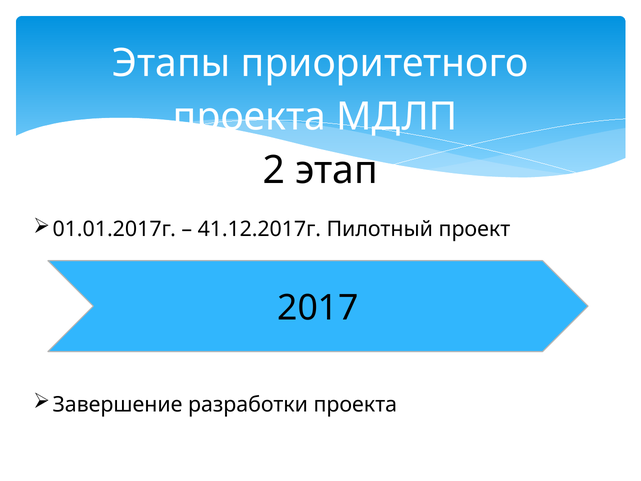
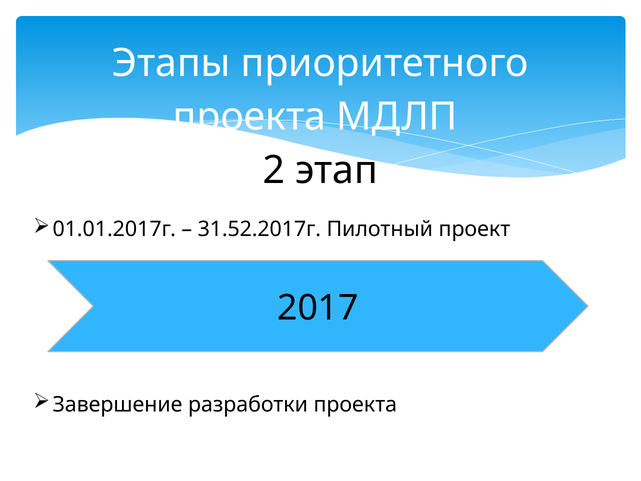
41.12.2017г: 41.12.2017г -> 31.52.2017г
